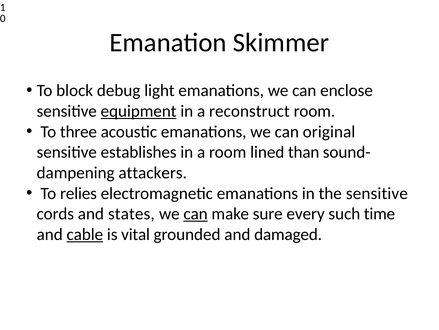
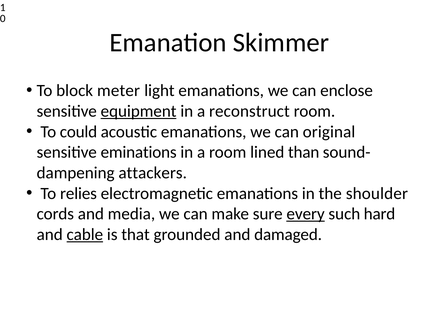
debug: debug -> meter
three: three -> could
establishes: establishes -> eminations
the sensitive: sensitive -> shoulder
states: states -> media
can at (196, 213) underline: present -> none
every underline: none -> present
time: time -> hard
vital: vital -> that
